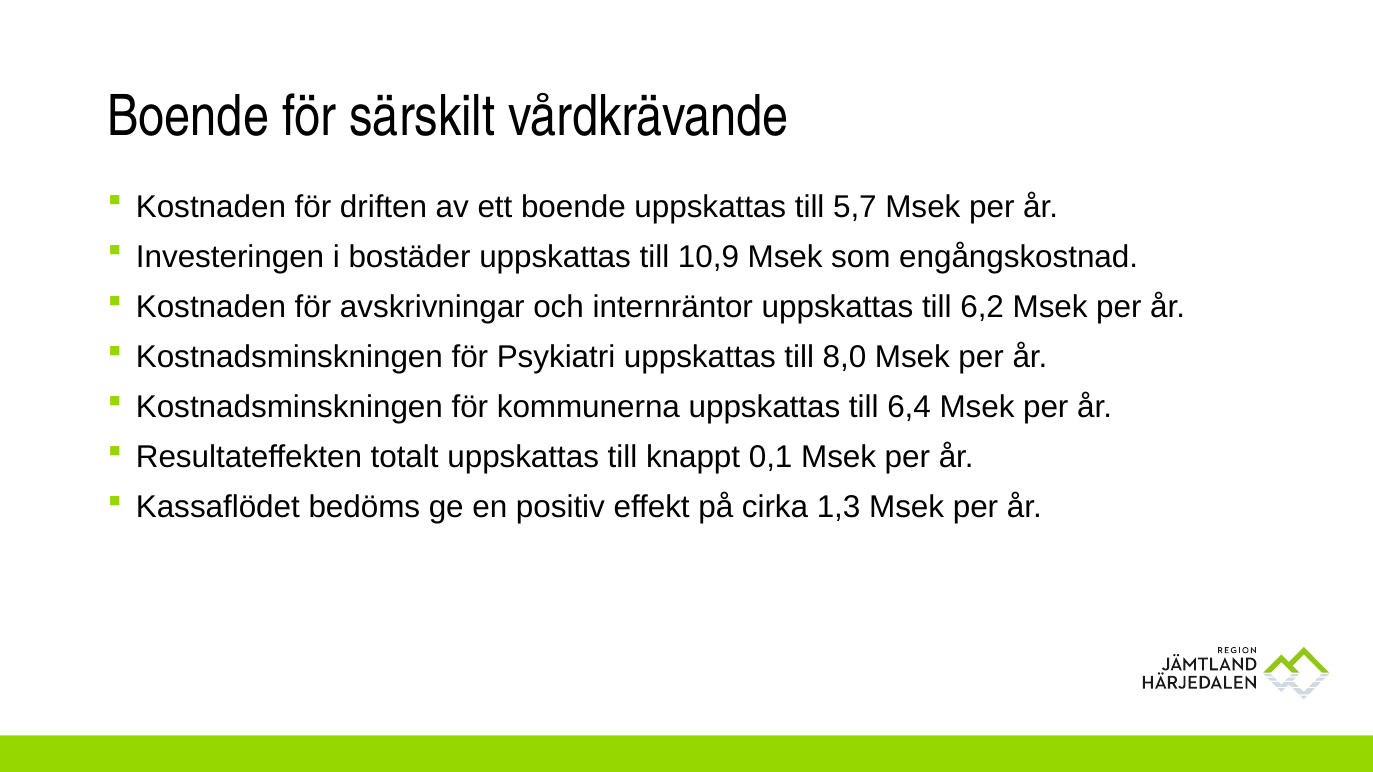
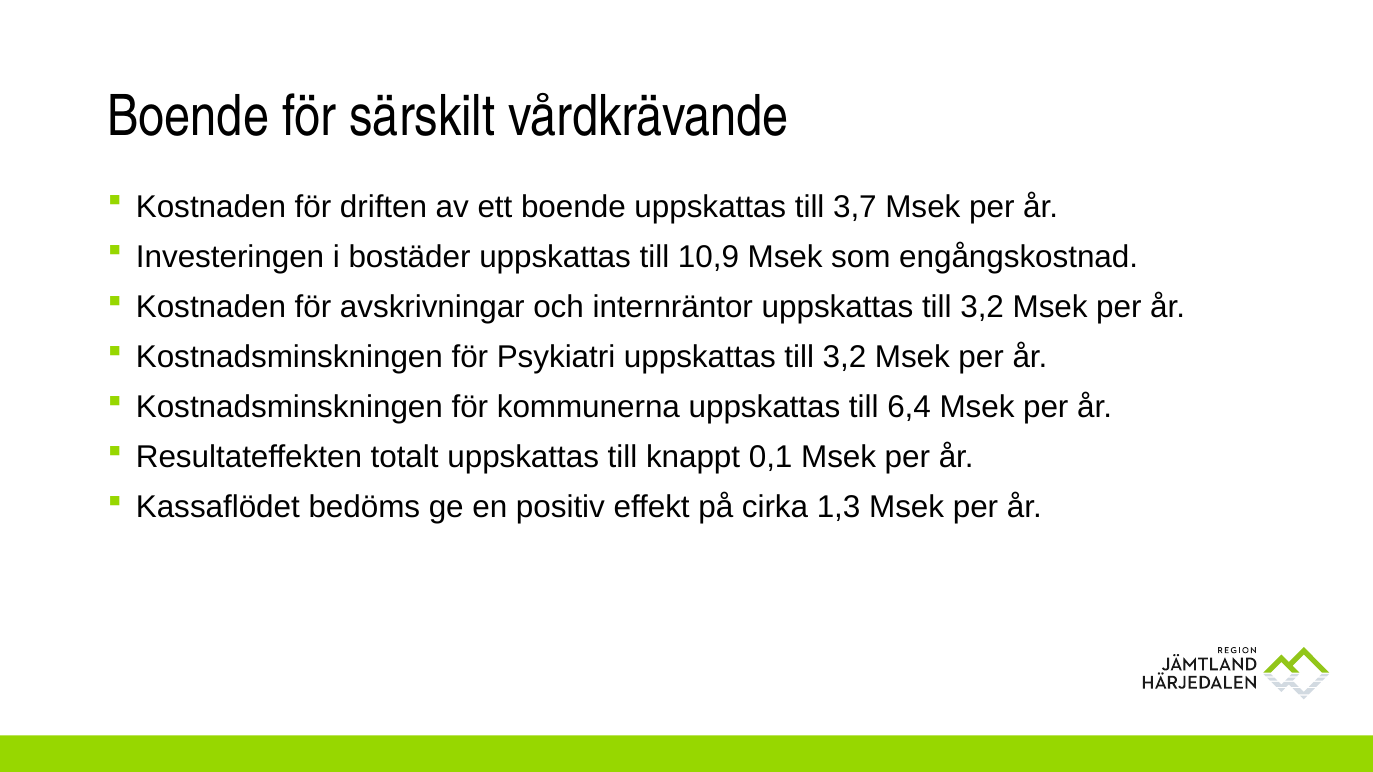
5,7: 5,7 -> 3,7
internräntor uppskattas till 6,2: 6,2 -> 3,2
Psykiatri uppskattas till 8,0: 8,0 -> 3,2
